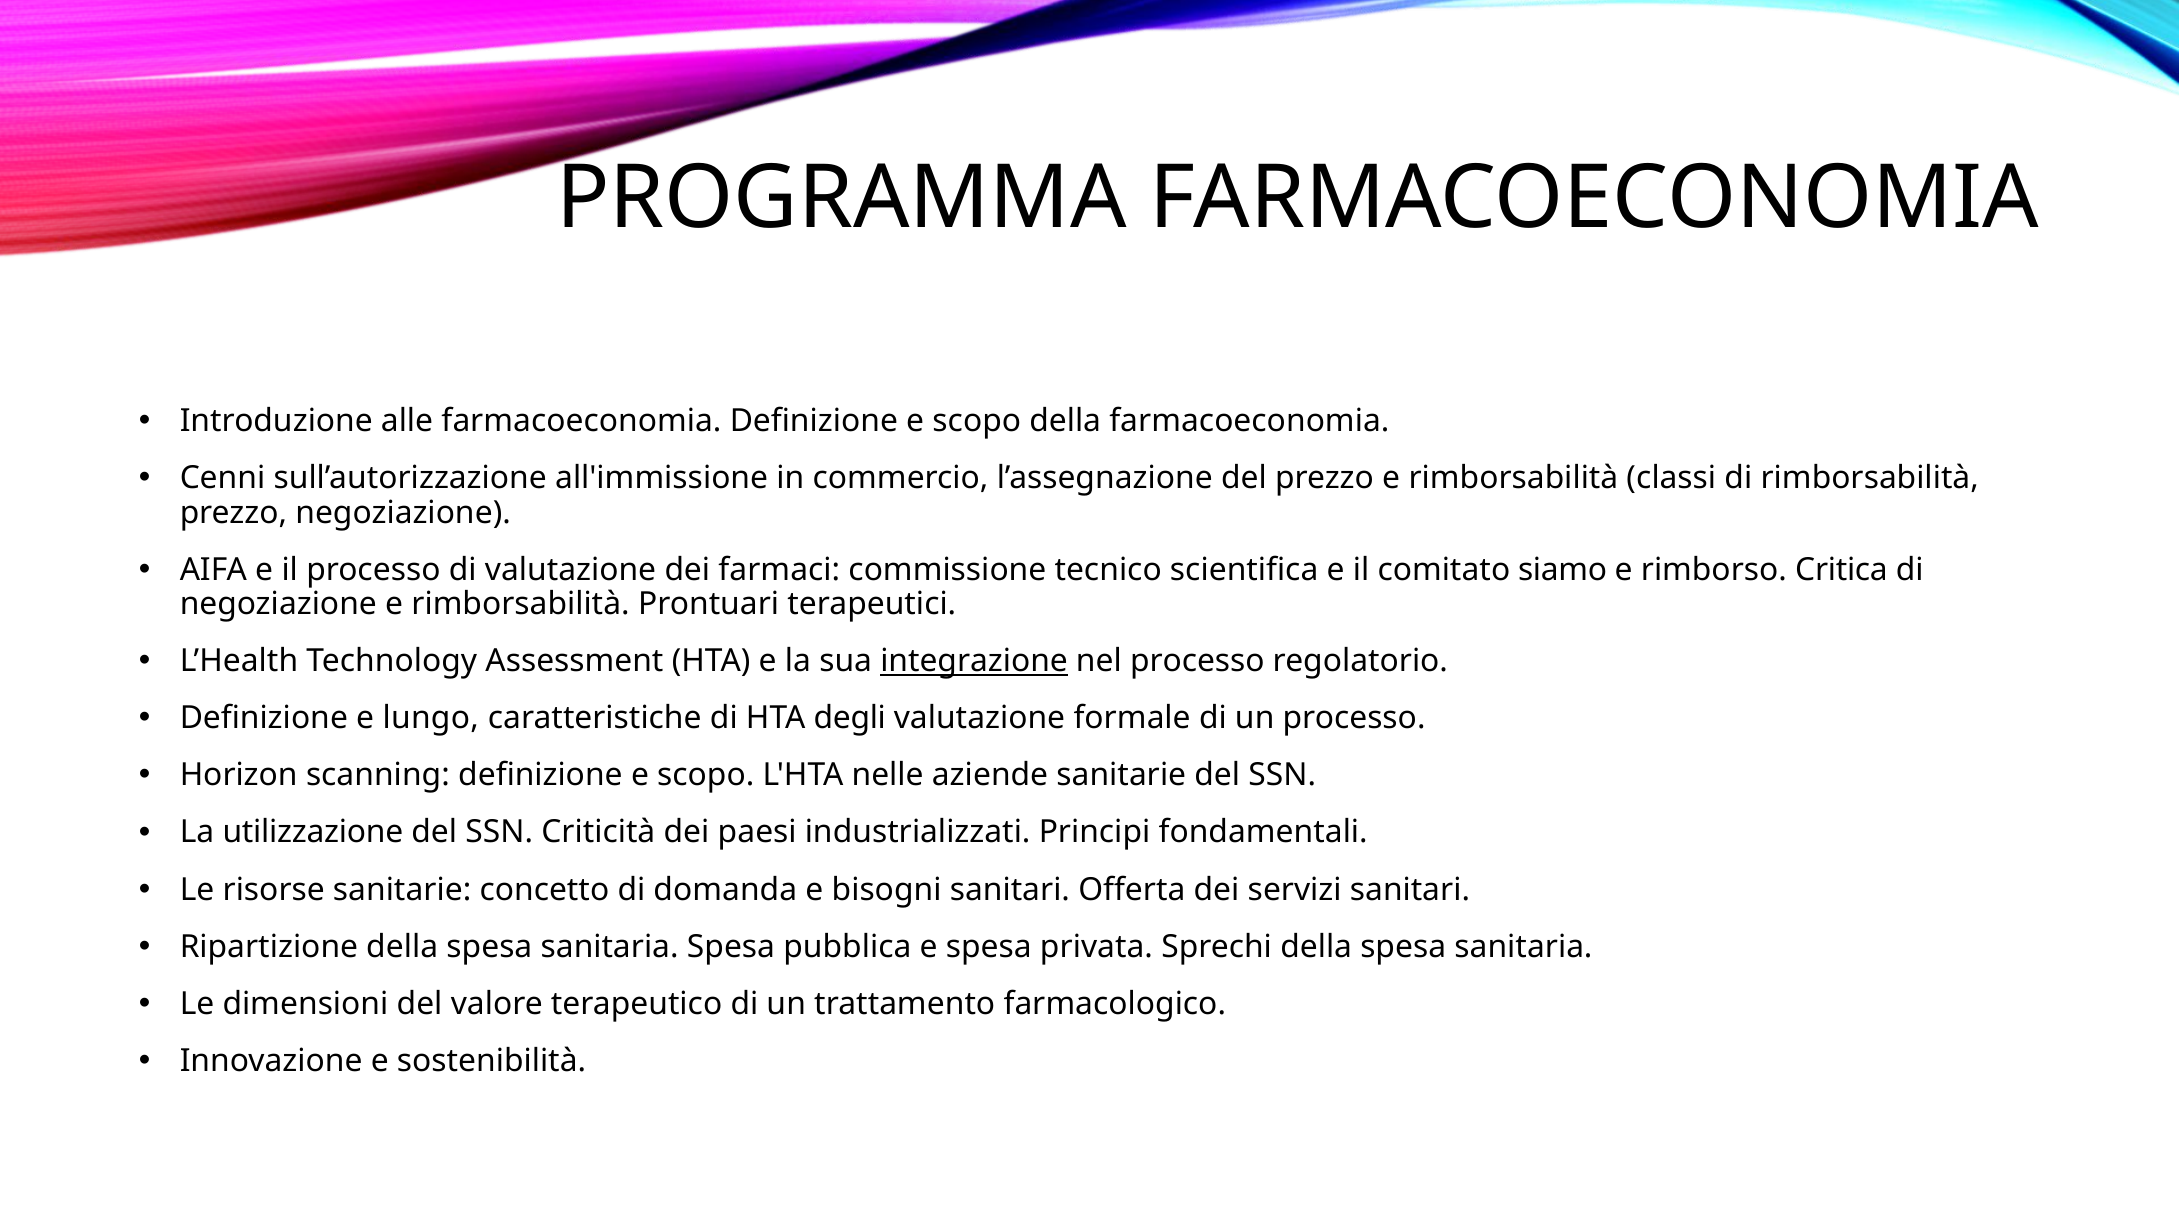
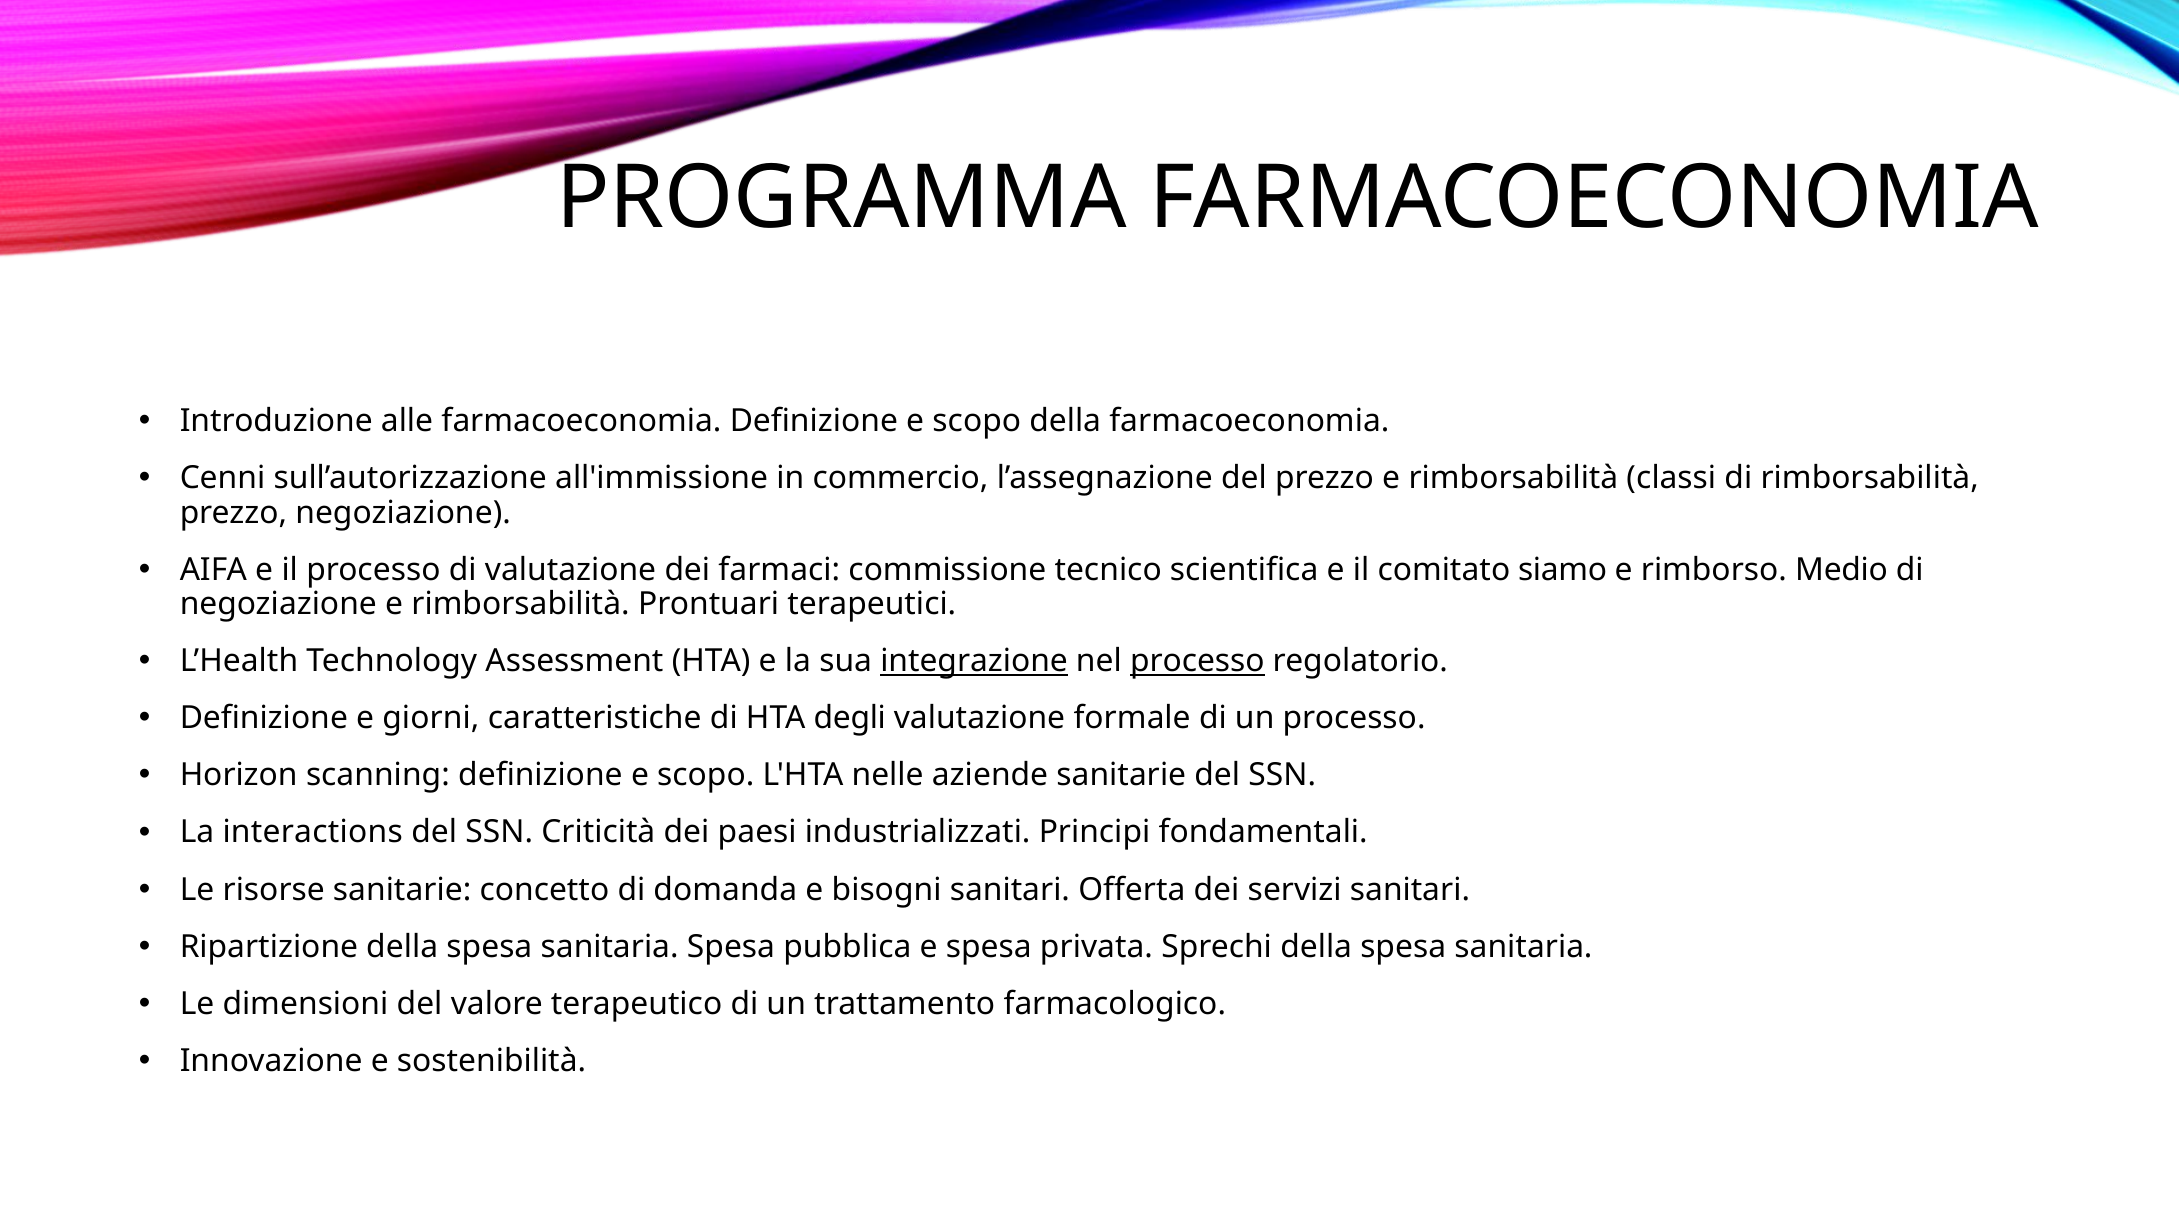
Critica: Critica -> Medio
processo at (1197, 661) underline: none -> present
lungo: lungo -> giorni
utilizzazione: utilizzazione -> interactions
